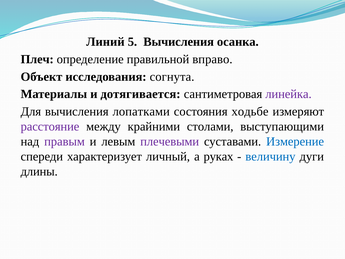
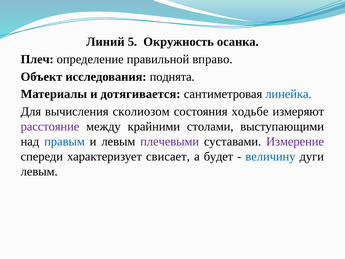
5 Вычисления: Вычисления -> Окружность
согнута: согнута -> поднята
линейка colour: purple -> blue
лопатками: лопатками -> сколиозом
правым colour: purple -> blue
Измерение colour: blue -> purple
личный: личный -> свисает
руках: руках -> будет
длины at (39, 171): длины -> левым
